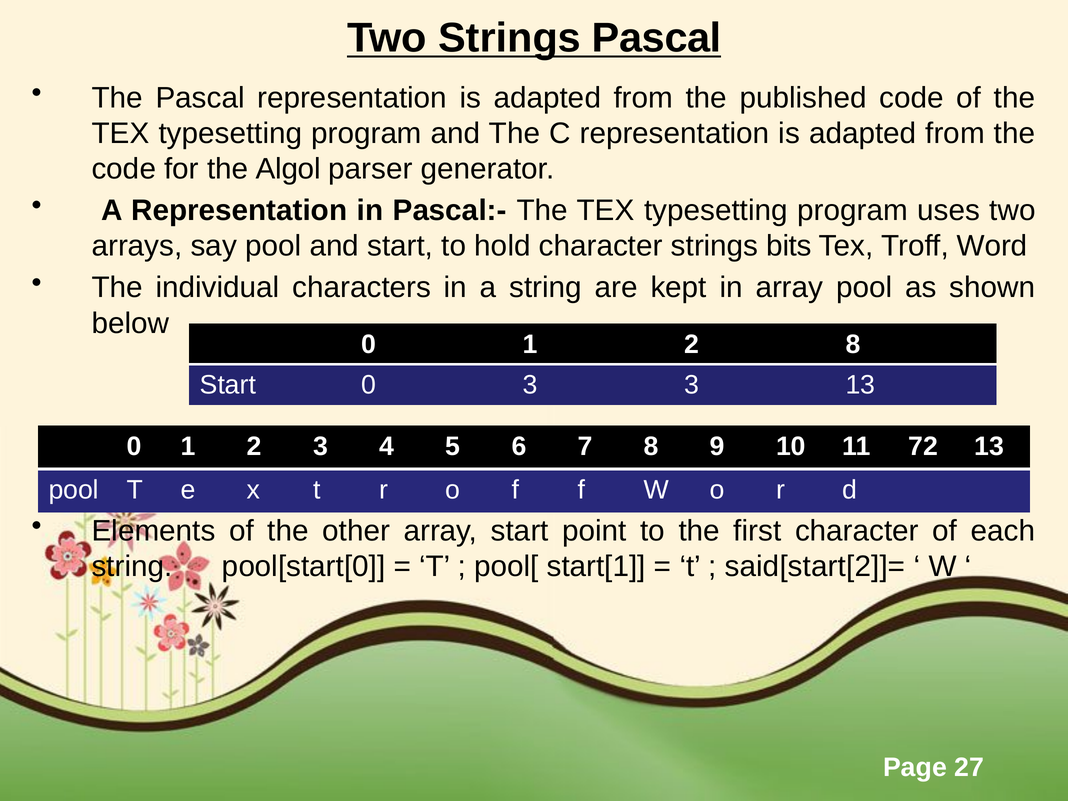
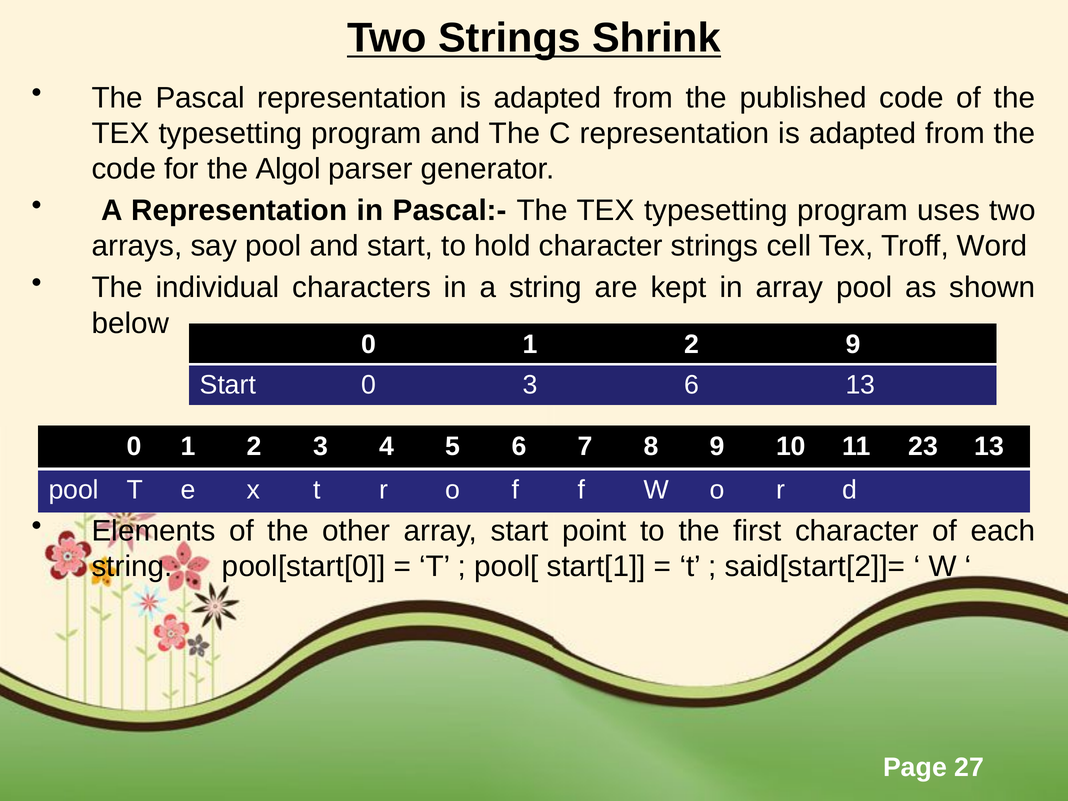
Strings Pascal: Pascal -> Shrink
bits: bits -> cell
2 8: 8 -> 9
3 3: 3 -> 6
72: 72 -> 23
